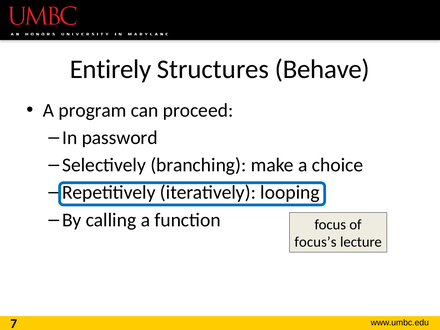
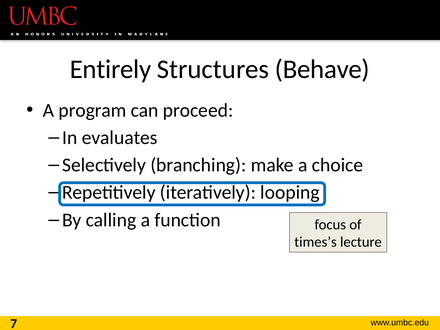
password: password -> evaluates
focus’s: focus’s -> times’s
